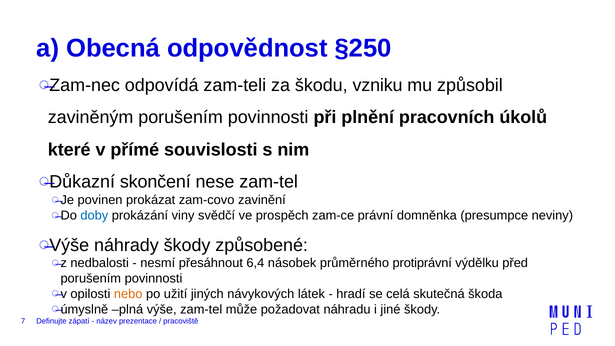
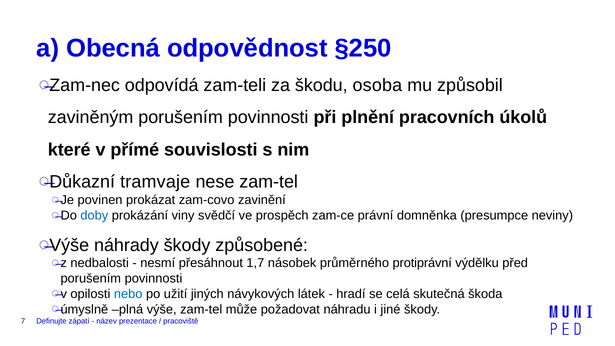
vzniku: vzniku -> osoba
skončení: skončení -> tramvaje
6,4: 6,4 -> 1,7
nebo colour: orange -> blue
